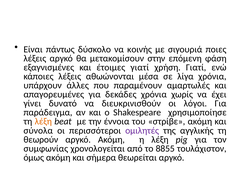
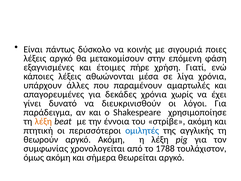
έτοιμες γιατί: γιατί -> πήρε
σύνολα: σύνολα -> πτητική
ομιλητές colour: purple -> blue
8855: 8855 -> 1788
